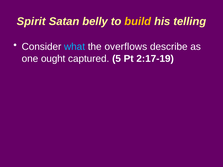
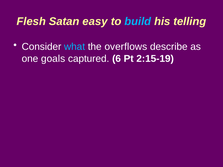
Spirit: Spirit -> Flesh
belly: belly -> easy
build colour: yellow -> light blue
ought: ought -> goals
5: 5 -> 6
2:17-19: 2:17-19 -> 2:15-19
